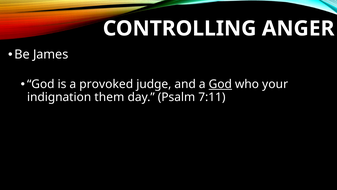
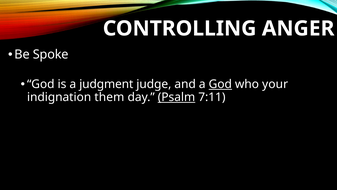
James: James -> Spoke
provoked: provoked -> judgment
Psalm underline: none -> present
